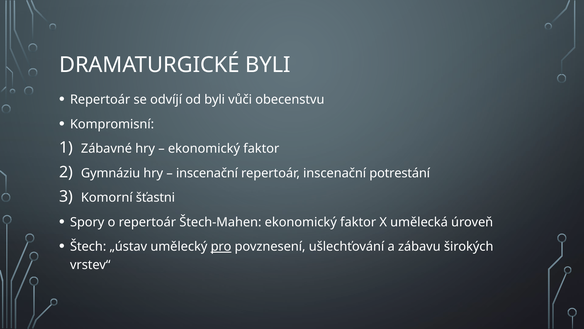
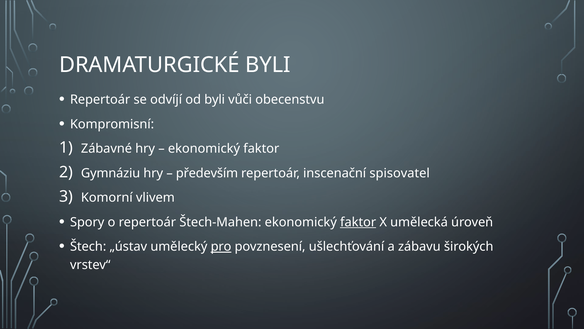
inscenační at (207, 173): inscenační -> především
potrestání: potrestání -> spisovatel
šťastni: šťastni -> vlivem
faktor at (358, 222) underline: none -> present
